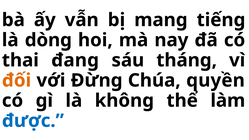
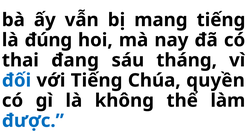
dòng: dòng -> đúng
đối colour: orange -> blue
với Đừng: Đừng -> Tiếng
